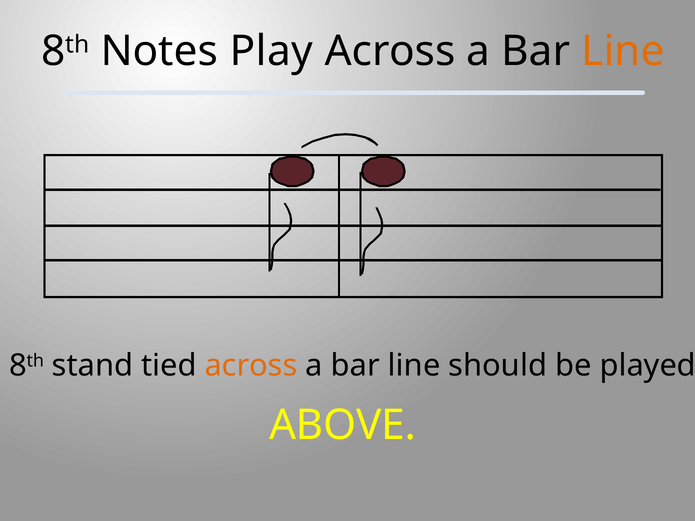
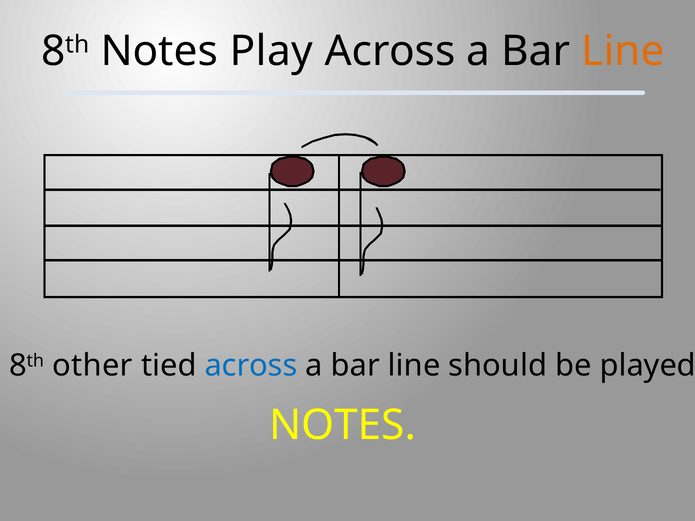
stand: stand -> other
across at (251, 366) colour: orange -> blue
ABOVE at (343, 426): ABOVE -> NOTES
